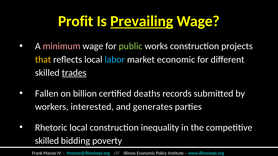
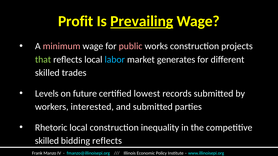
public colour: light green -> pink
that colour: yellow -> light green
market economic: economic -> generates
trades underline: present -> none
Fallen: Fallen -> Levels
billion: billion -> future
deaths: deaths -> lowest
and generates: generates -> submitted
bidding poverty: poverty -> reflects
